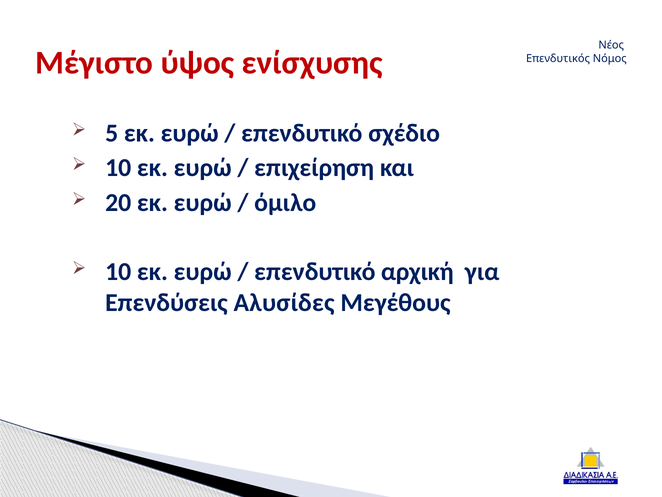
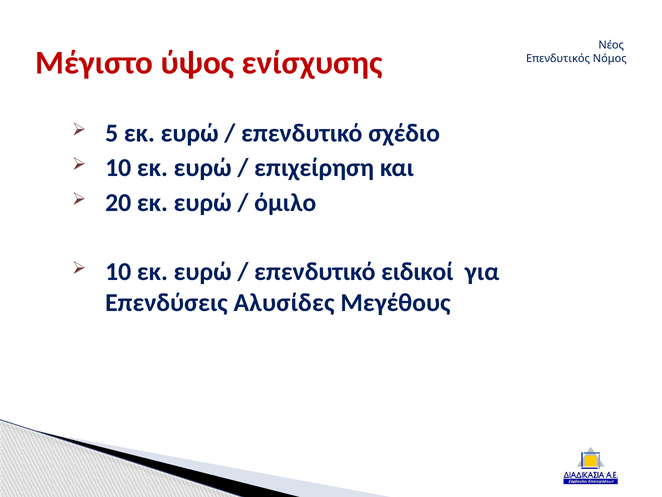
αρχική: αρχική -> ειδικοί
